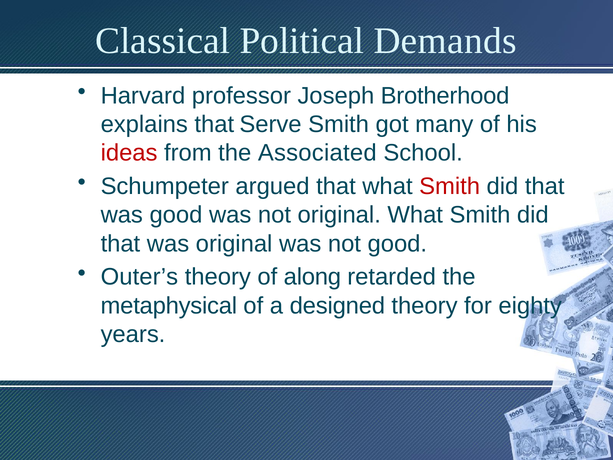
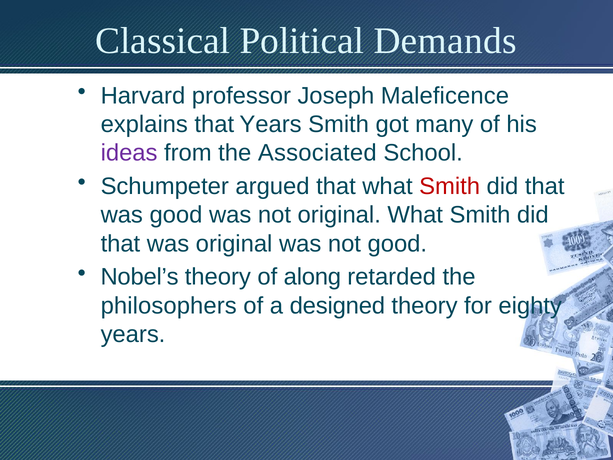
Brotherhood: Brotherhood -> Maleficence
that Serve: Serve -> Years
ideas colour: red -> purple
Outer’s: Outer’s -> Nobel’s
metaphysical: metaphysical -> philosophers
